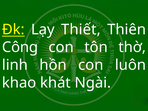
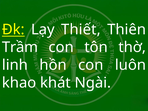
Công: Công -> Trầm
